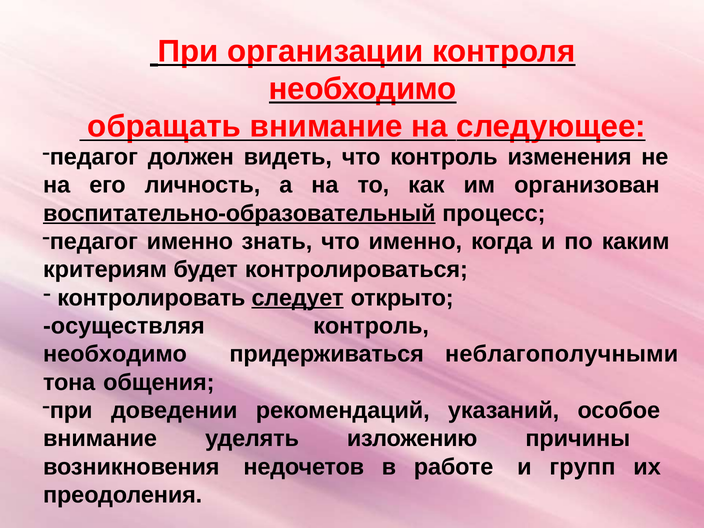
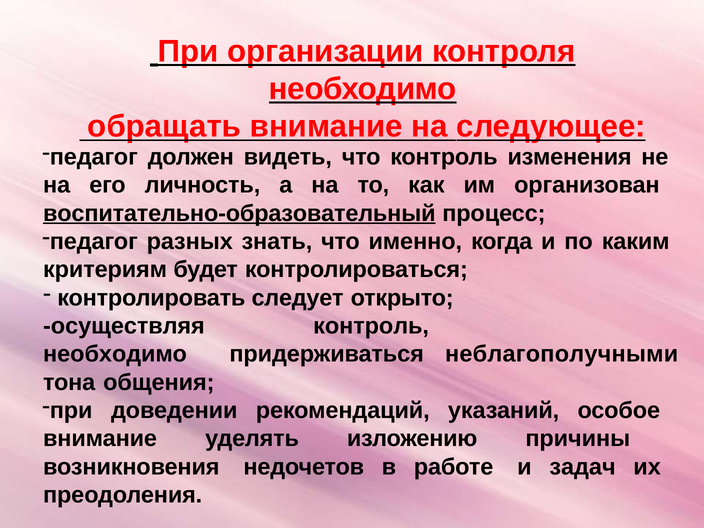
педагог именно: именно -> разных
следует underline: present -> none
групп: групп -> задач
